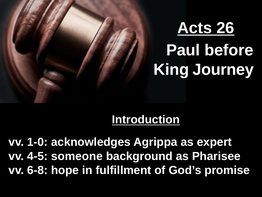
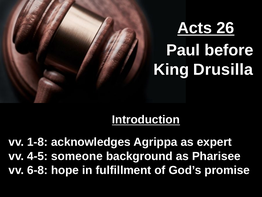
Journey: Journey -> Drusilla
1-0: 1-0 -> 1-8
